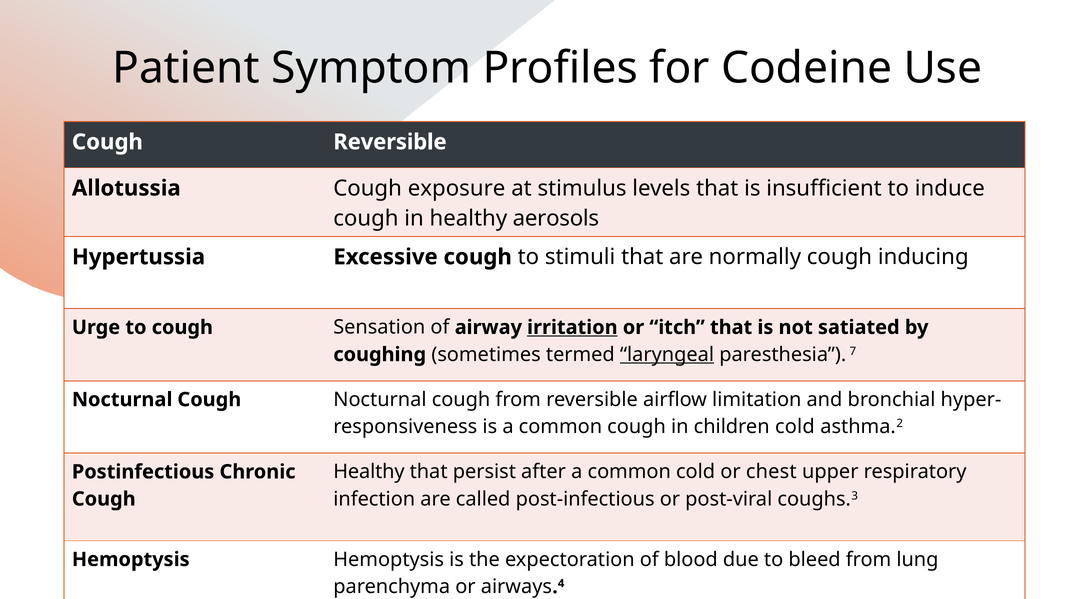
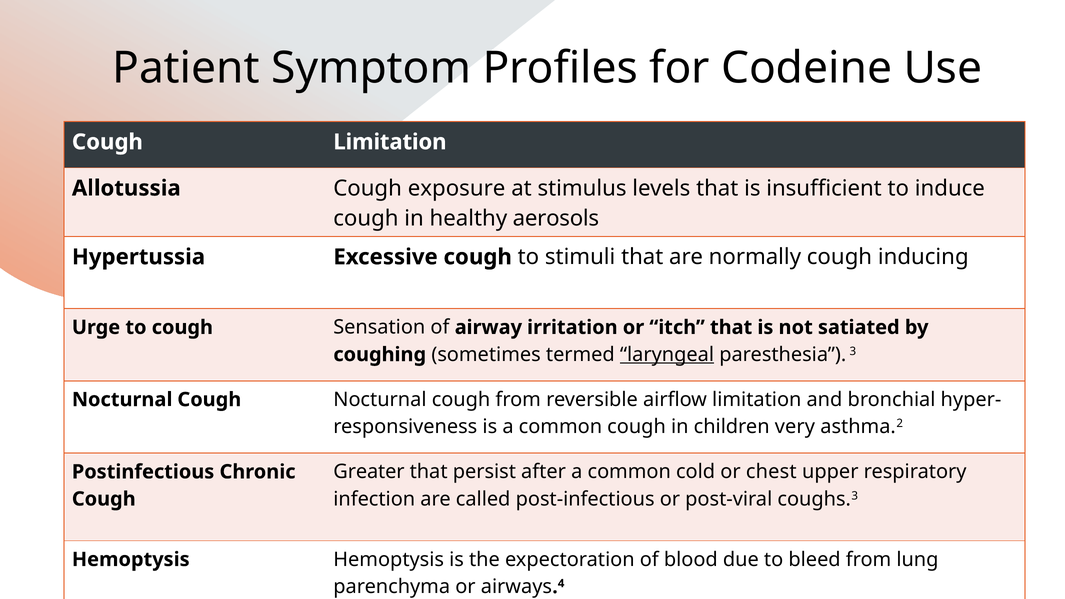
Cough Reversible: Reversible -> Limitation
irritation underline: present -> none
7: 7 -> 3
children cold: cold -> very
Healthy at (369, 472): Healthy -> Greater
